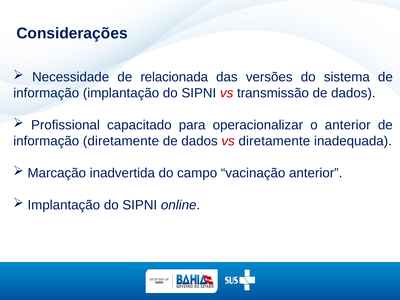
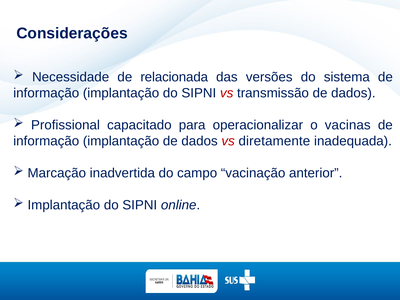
o anterior: anterior -> vacinas
diretamente at (121, 141): diretamente -> implantação
